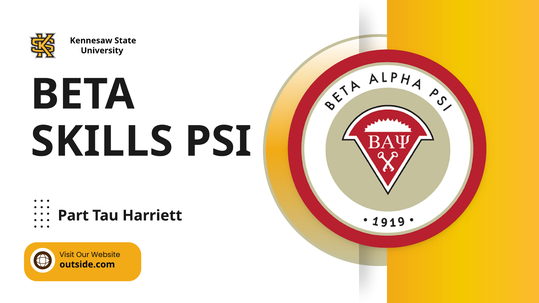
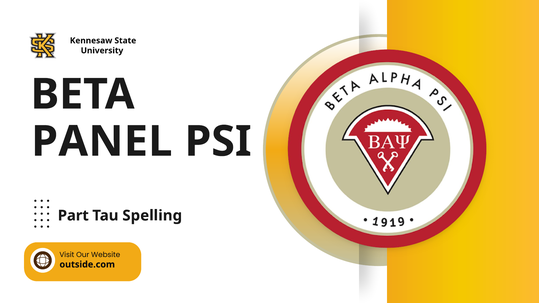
SKILLS: SKILLS -> PANEL
Harriett: Harriett -> Spelling
